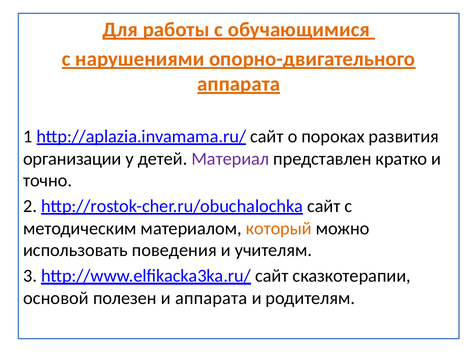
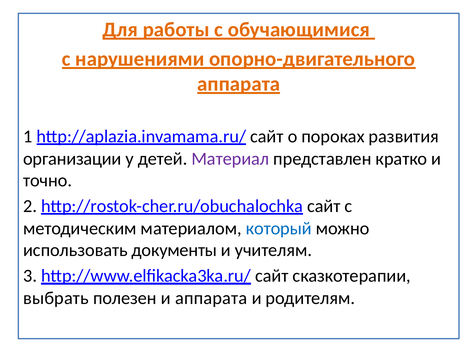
который colour: orange -> blue
поведения: поведения -> документы
основой: основой -> выбрать
